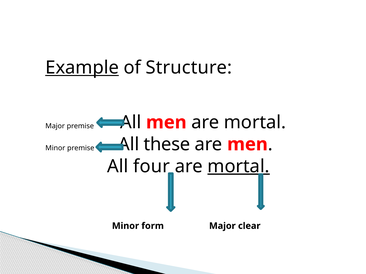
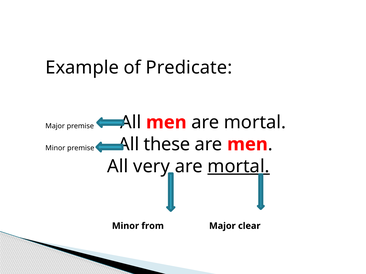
Example underline: present -> none
Structure: Structure -> Predicate
four: four -> very
form: form -> from
